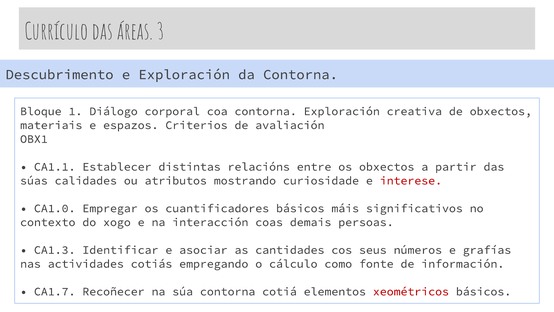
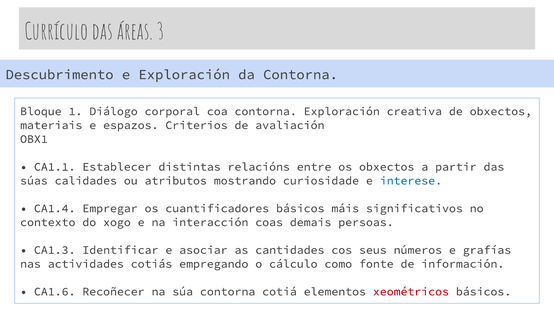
interese colour: red -> blue
CA1.0: CA1.0 -> CA1.4
CA1.7: CA1.7 -> CA1.6
